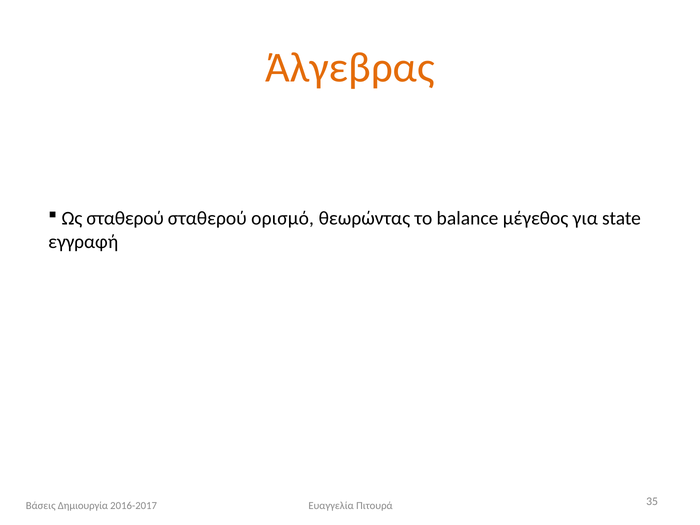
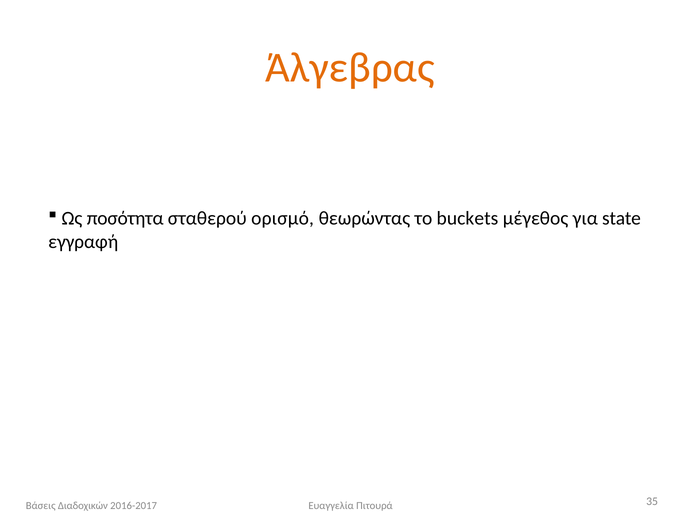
Ως σταθερού: σταθερού -> ποσότητα
balance: balance -> buckets
Δημιουργία: Δημιουργία -> Διαδοχικών
